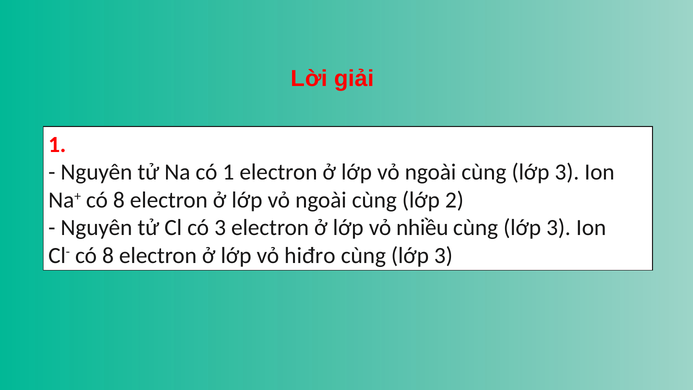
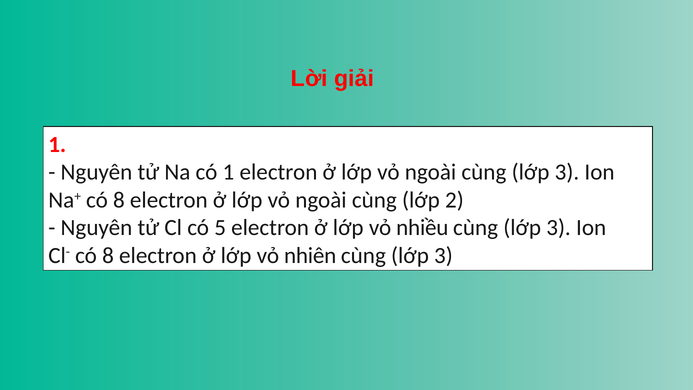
có 3: 3 -> 5
hiđro: hiđro -> nhiên
